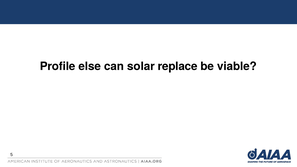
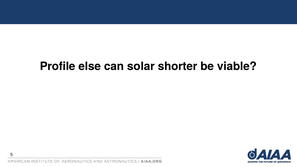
replace: replace -> shorter
